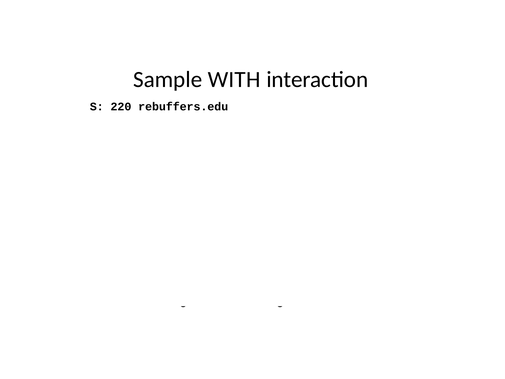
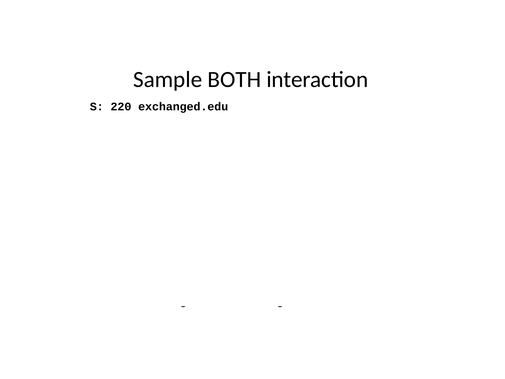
Sample WITH: WITH -> BOTH
rebuffers.edu: rebuffers.edu -> exchanged.edu
